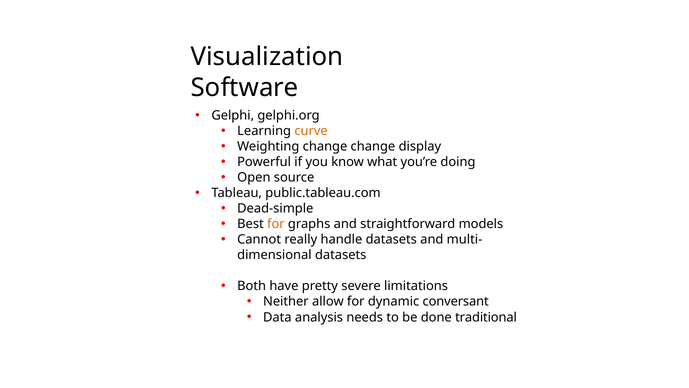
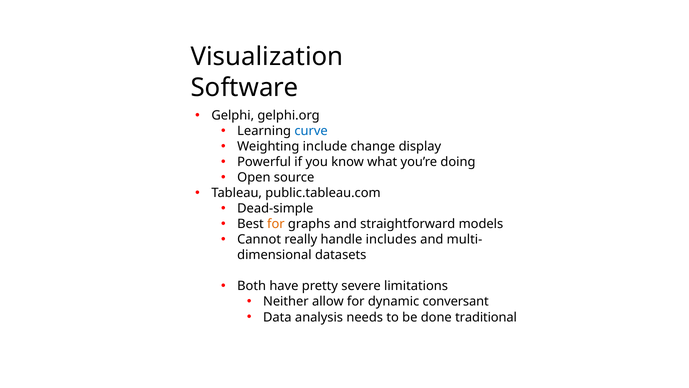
curve colour: orange -> blue
Weighting change: change -> include
handle datasets: datasets -> includes
